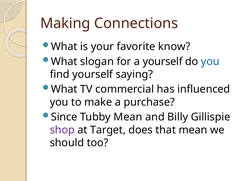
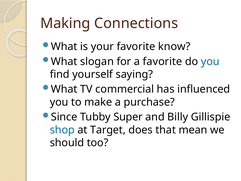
a yourself: yourself -> favorite
Tubby Mean: Mean -> Super
shop colour: purple -> blue
